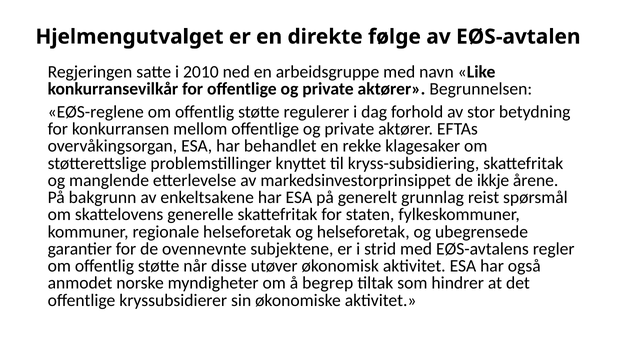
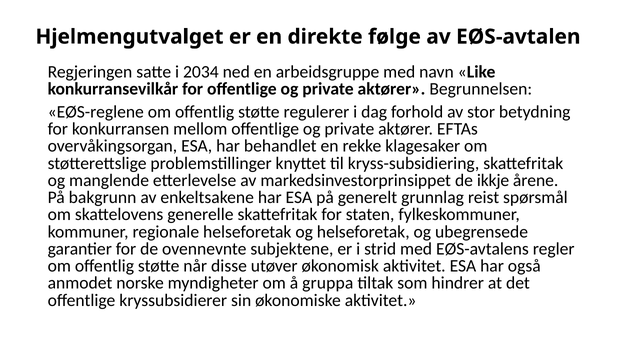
2010: 2010 -> 2034
begrep: begrep -> gruppa
